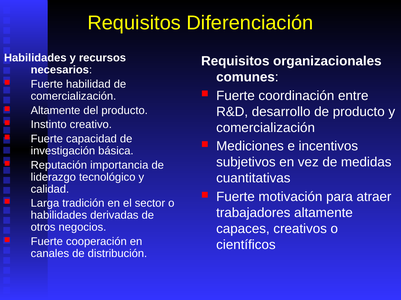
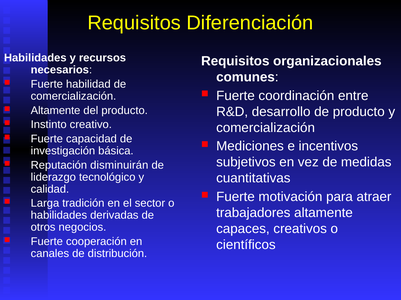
importancia: importancia -> disminuirán
